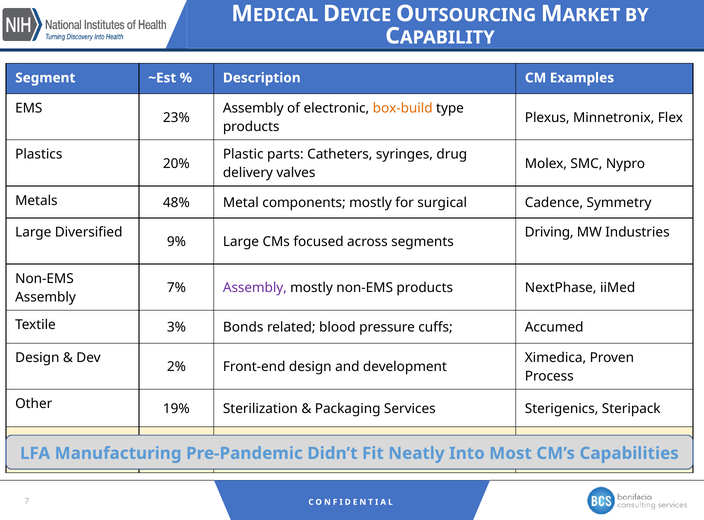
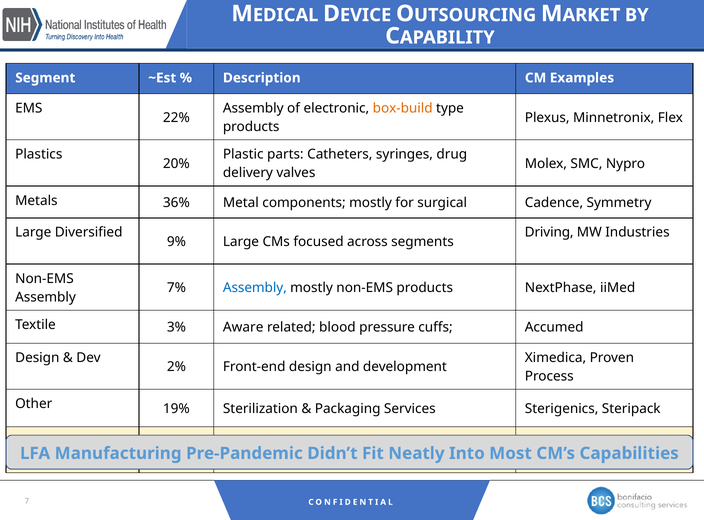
23%: 23% -> 22%
48%: 48% -> 36%
Assembly at (255, 288) colour: purple -> blue
Bonds: Bonds -> Aware
